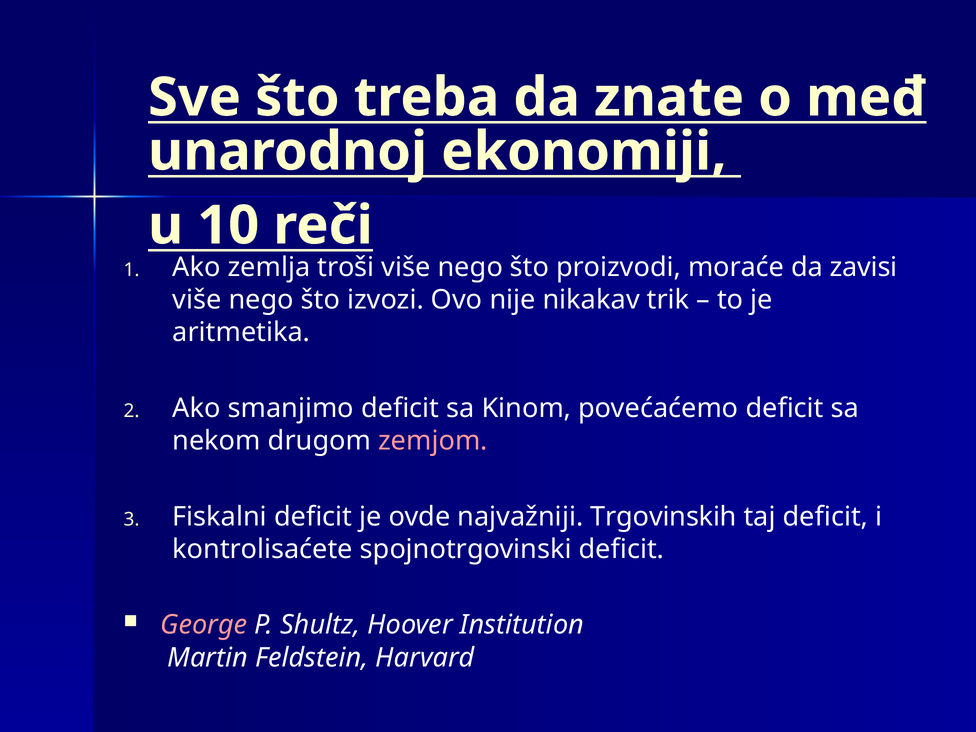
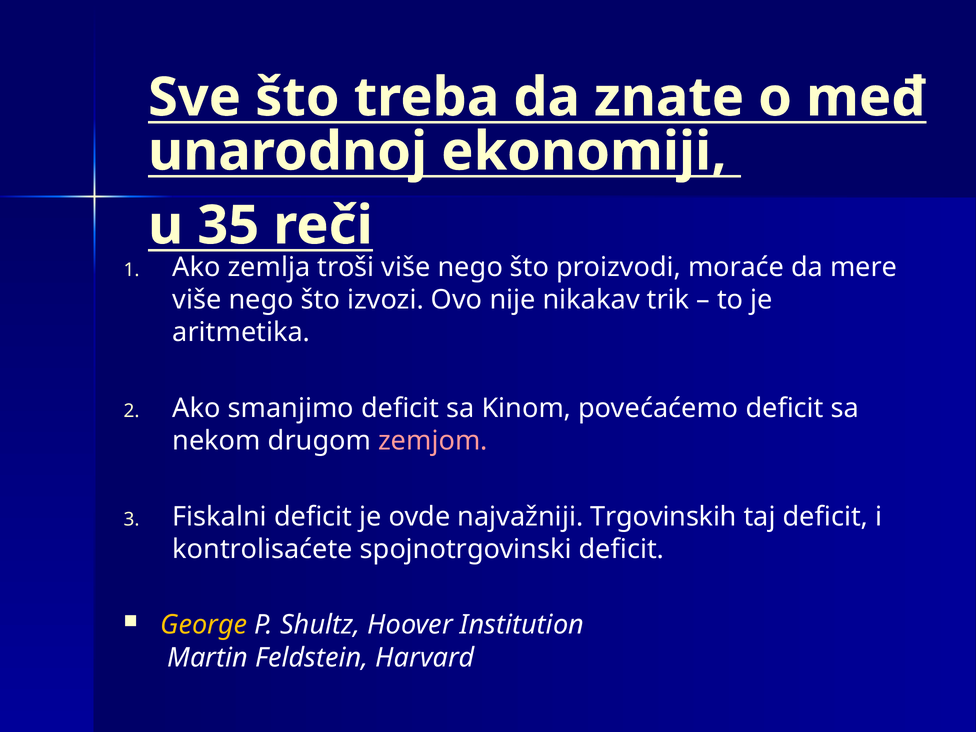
10: 10 -> 35
zavisi: zavisi -> mere
George colour: pink -> yellow
